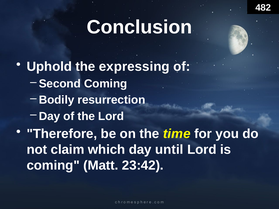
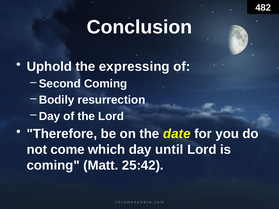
time: time -> date
claim: claim -> come
23:42: 23:42 -> 25:42
